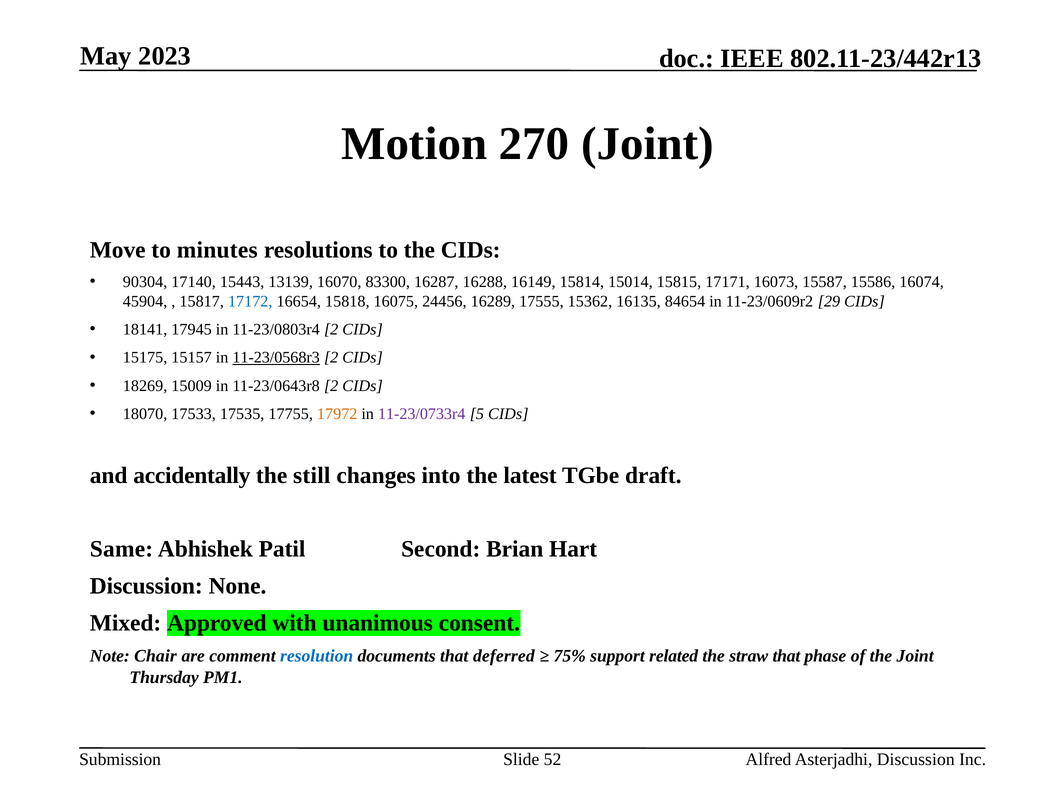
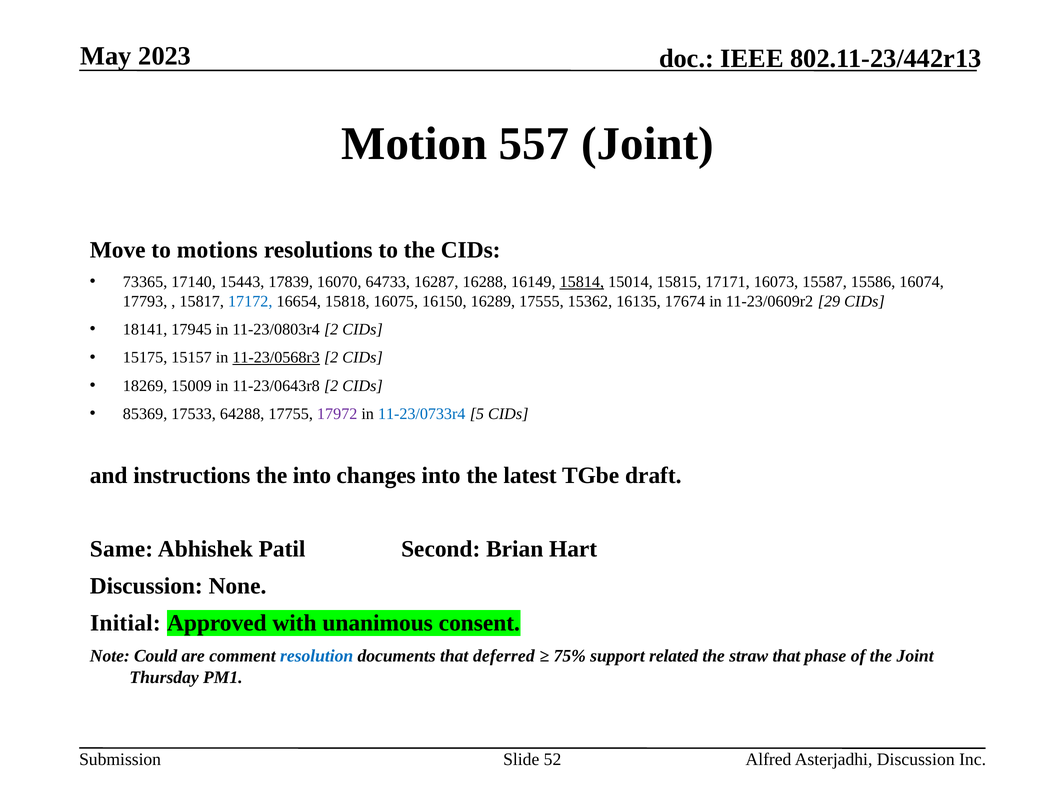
270: 270 -> 557
minutes: minutes -> motions
90304: 90304 -> 73365
13139: 13139 -> 17839
83300: 83300 -> 64733
15814 underline: none -> present
45904: 45904 -> 17793
24456: 24456 -> 16150
84654: 84654 -> 17674
18070: 18070 -> 85369
17535: 17535 -> 64288
17972 colour: orange -> purple
11-23/0733r4 colour: purple -> blue
accidentally: accidentally -> instructions
the still: still -> into
Mixed: Mixed -> Initial
Chair: Chair -> Could
